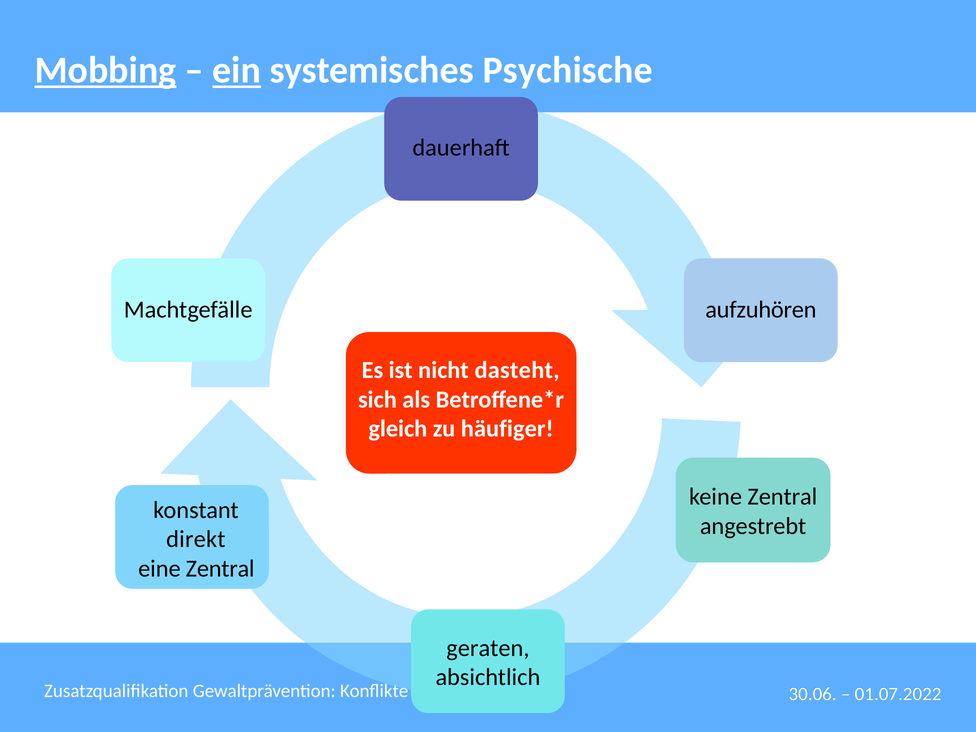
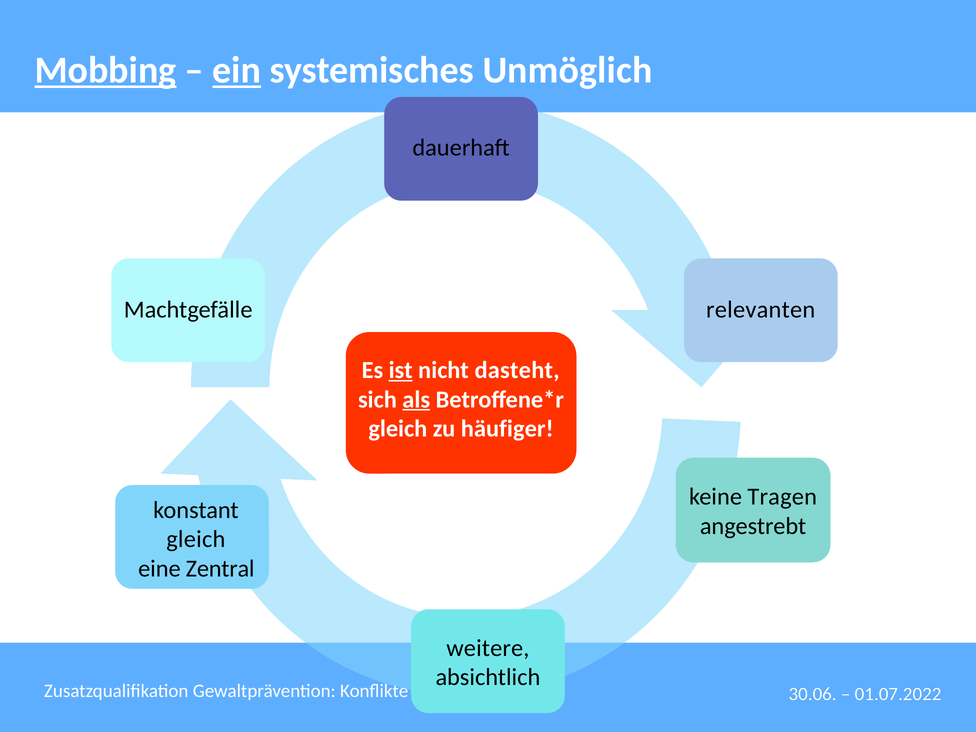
Psychische: Psychische -> Unmöglich
aufzuhören: aufzuhören -> relevanten
ist underline: none -> present
als underline: none -> present
keine Zentral: Zentral -> Tragen
direkt at (196, 539): direkt -> gleich
geraten: geraten -> weitere
